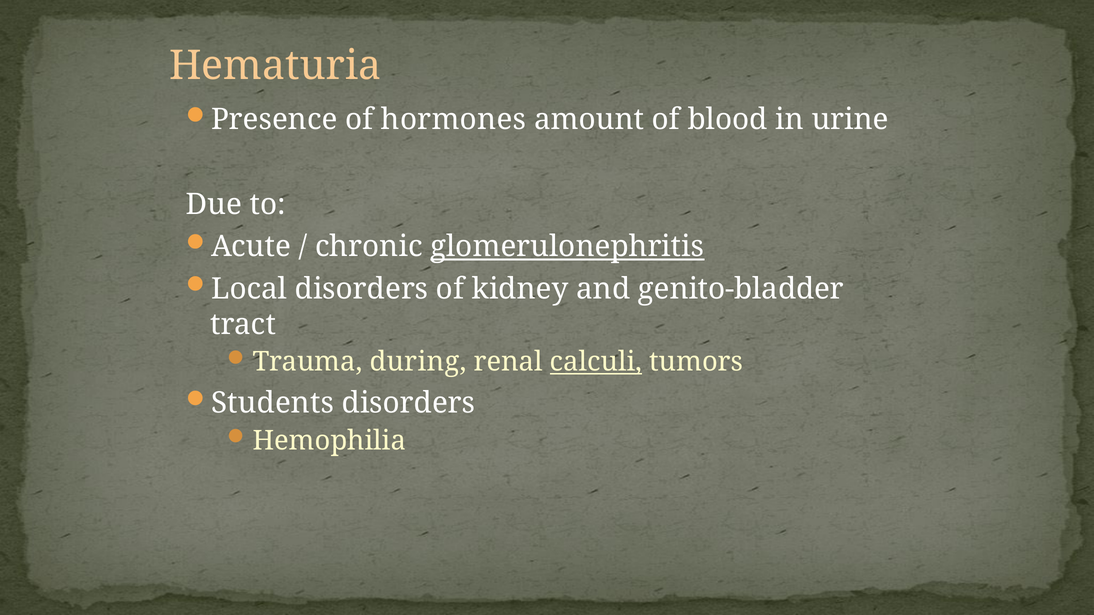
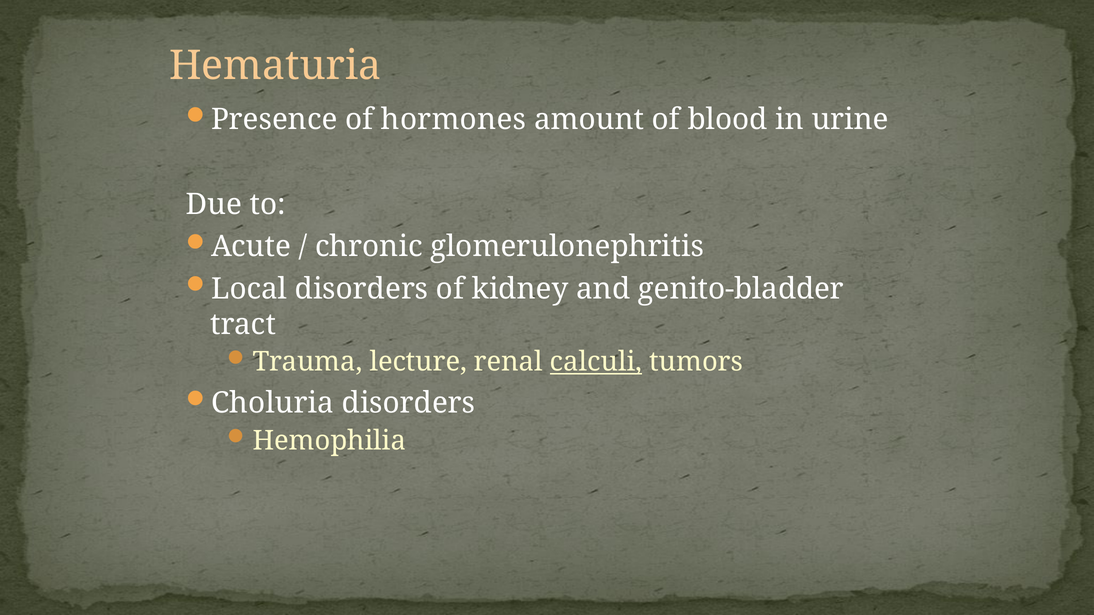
glomerulonephritis underline: present -> none
during: during -> lecture
Students: Students -> Choluria
